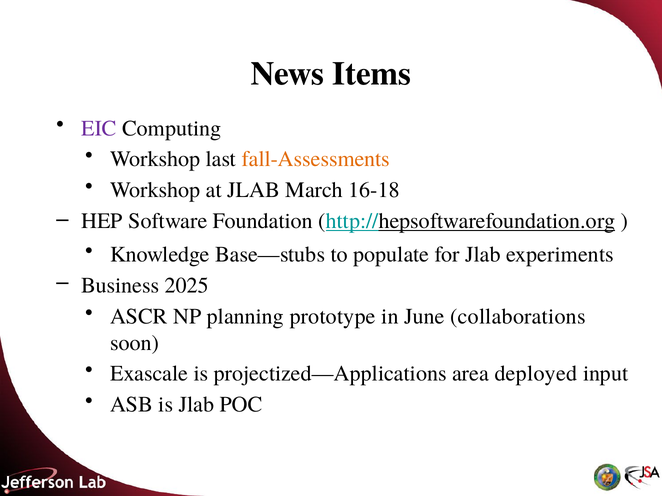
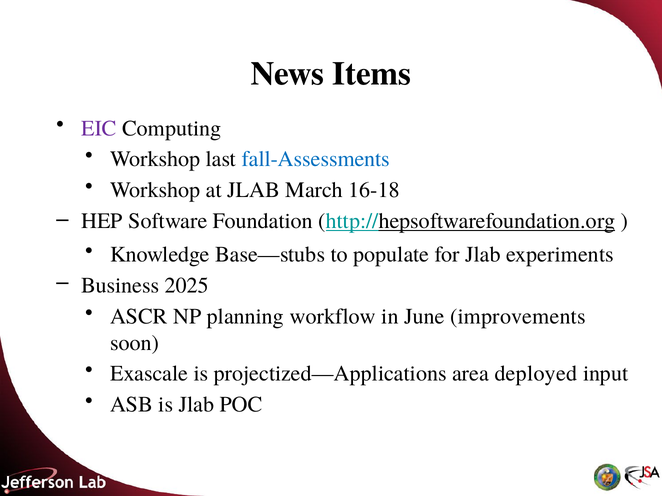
fall-Assessments colour: orange -> blue
prototype: prototype -> workflow
collaborations: collaborations -> improvements
